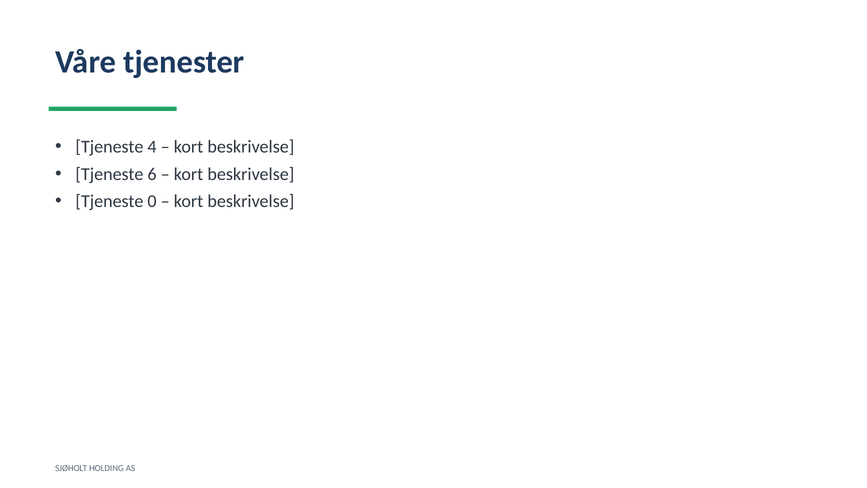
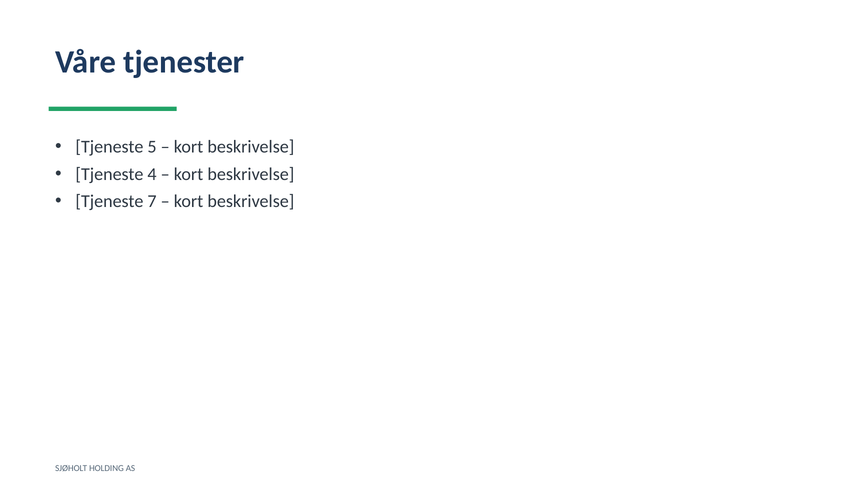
4: 4 -> 5
6: 6 -> 4
0: 0 -> 7
